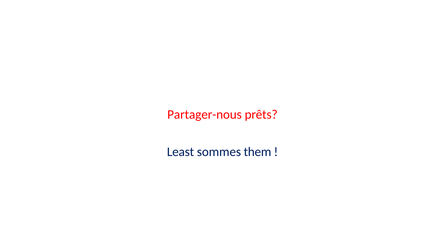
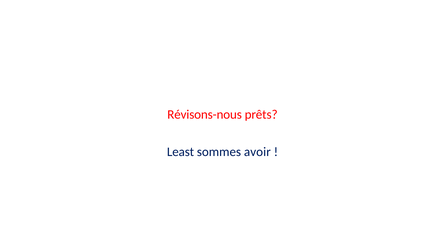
Partager-nous: Partager-nous -> Révisons-nous
them: them -> avoir
